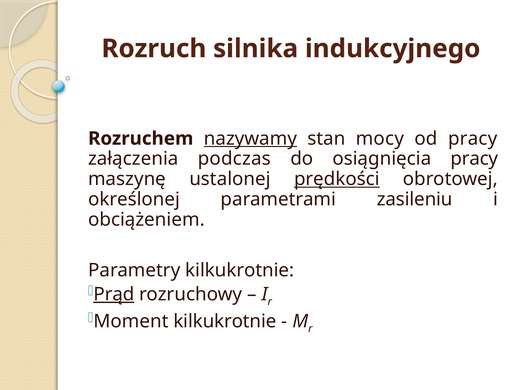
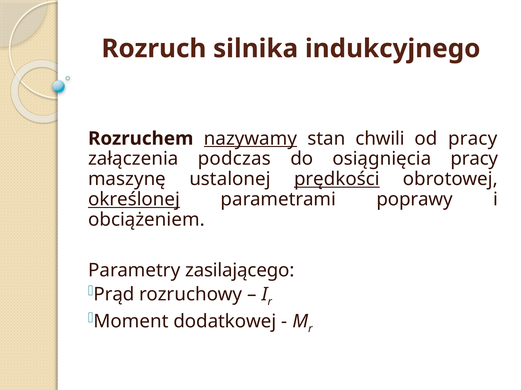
mocy: mocy -> chwili
określonej underline: none -> present
zasileniu: zasileniu -> poprawy
Parametry kilkukrotnie: kilkukrotnie -> zasilającego
Prąd underline: present -> none
Moment kilkukrotnie: kilkukrotnie -> dodatkowej
